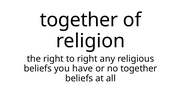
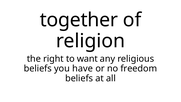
to right: right -> want
no together: together -> freedom
